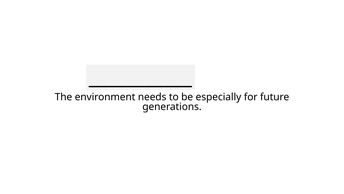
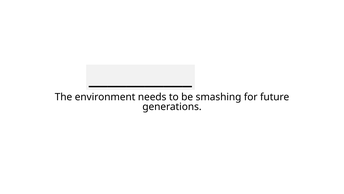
especially: especially -> smashing
